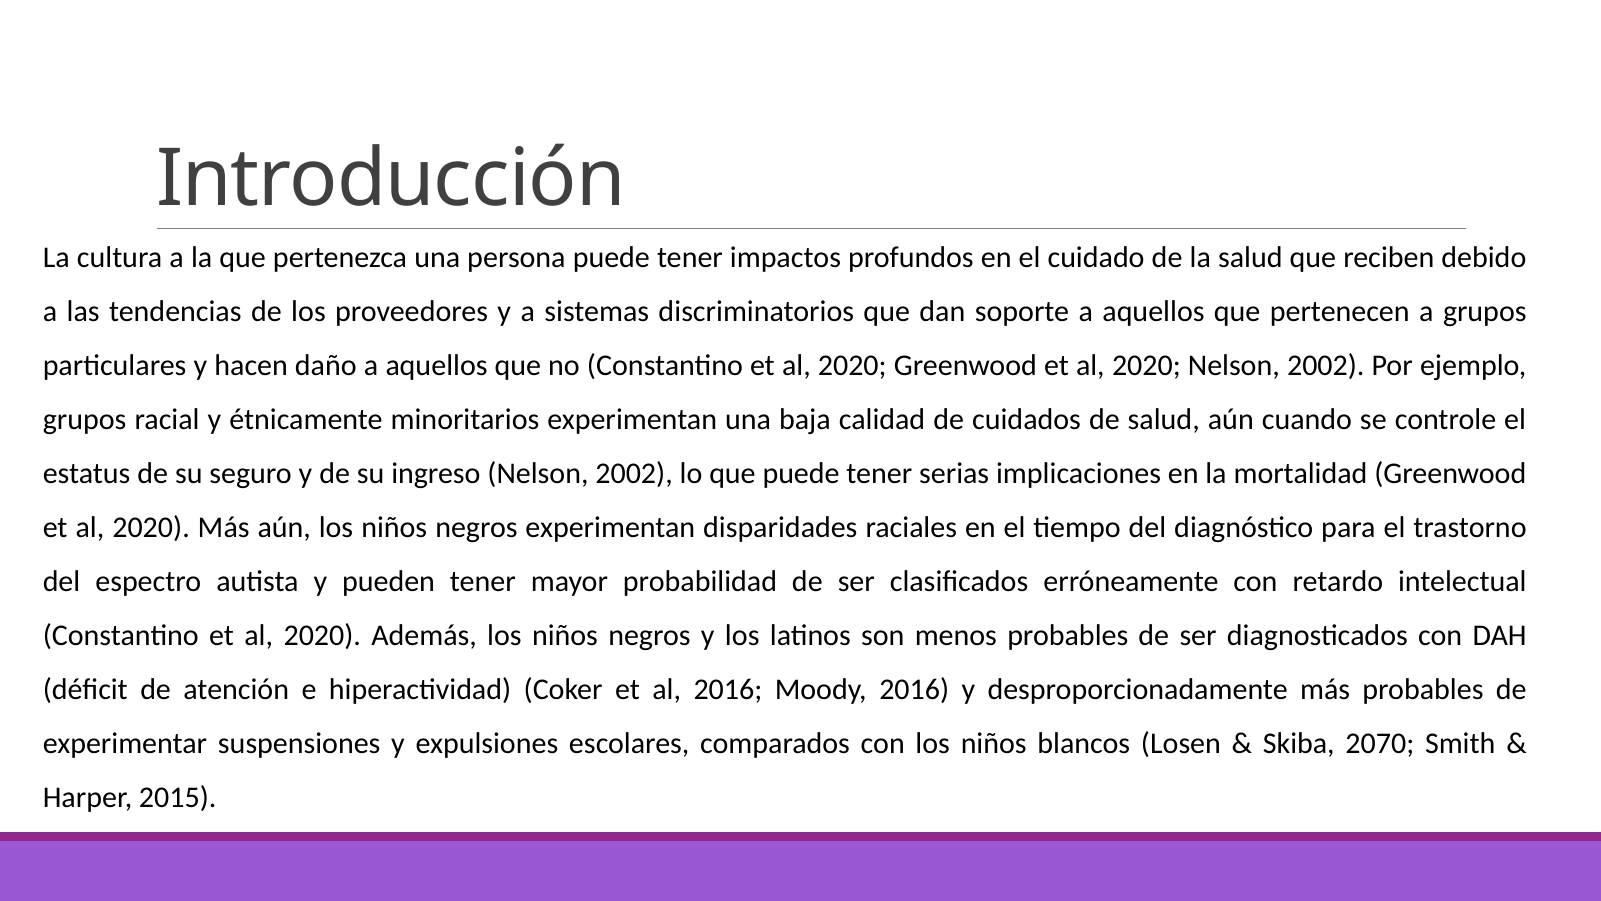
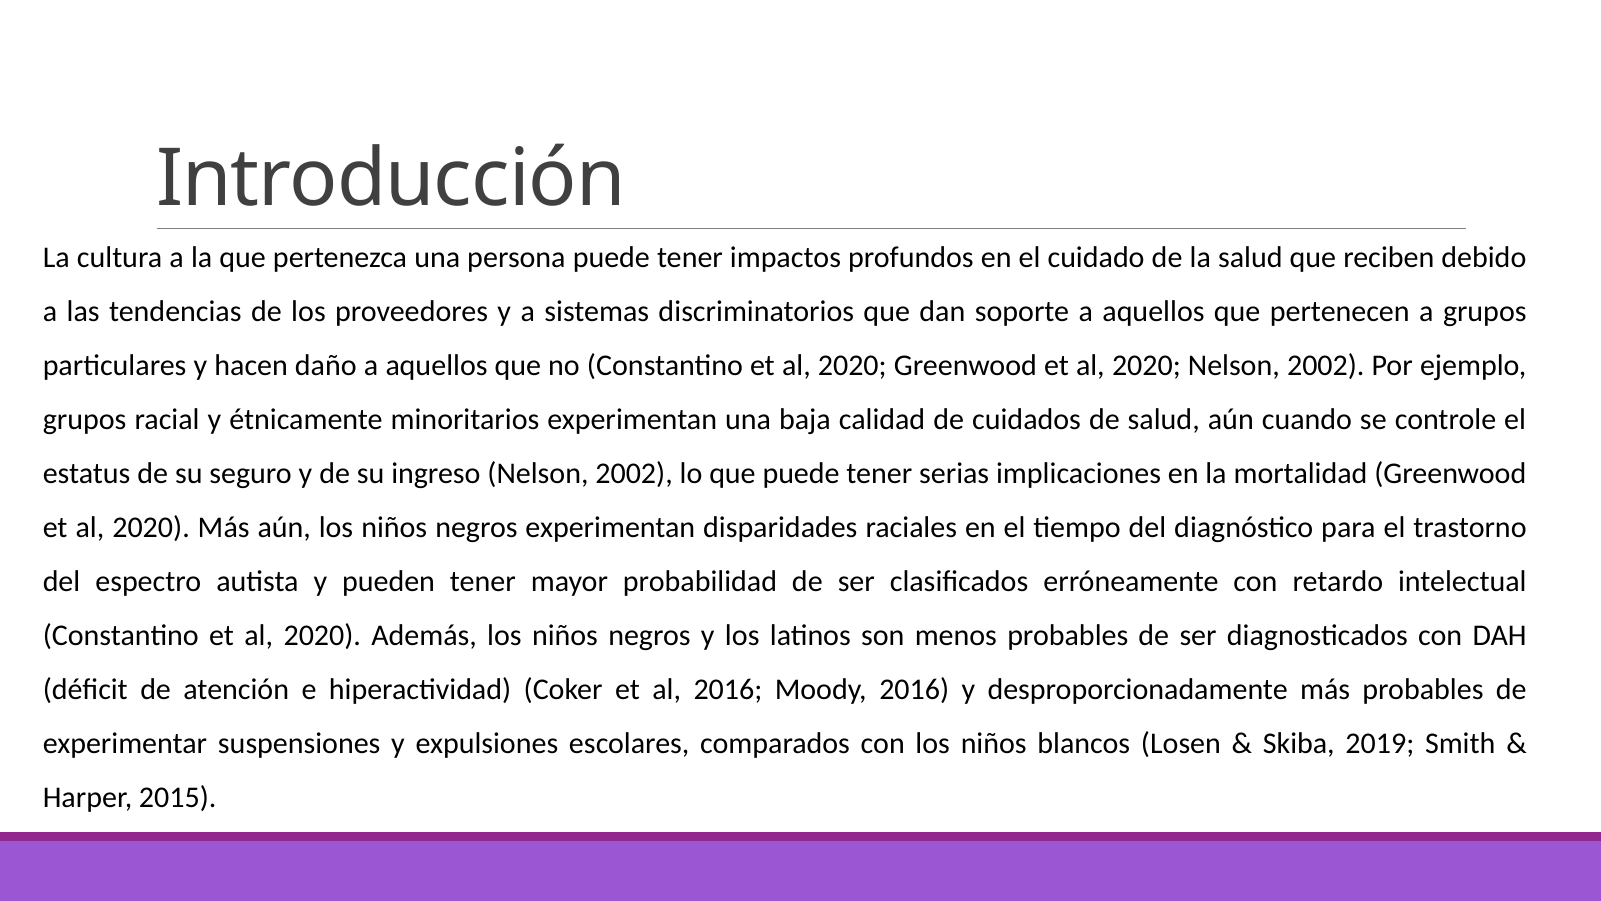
2070: 2070 -> 2019
